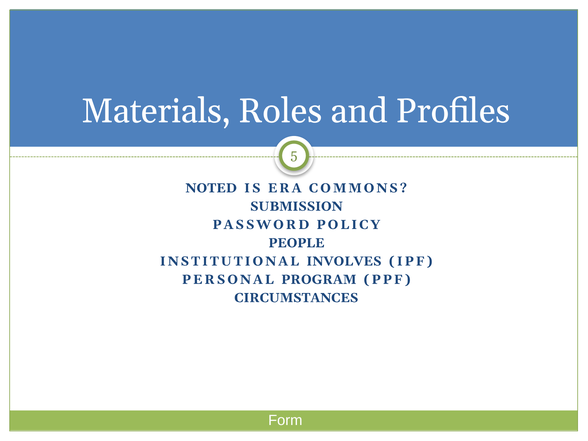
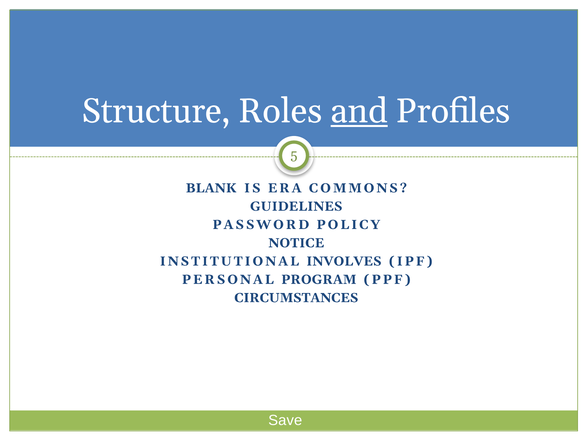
Materials: Materials -> Structure
and underline: none -> present
NOTED: NOTED -> BLANK
SUBMISSION: SUBMISSION -> GUIDELINES
PEOPLE: PEOPLE -> NOTICE
Form: Form -> Save
